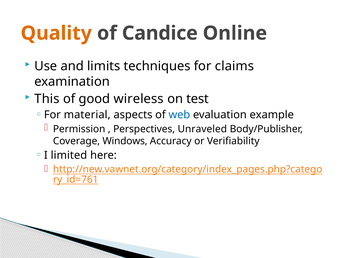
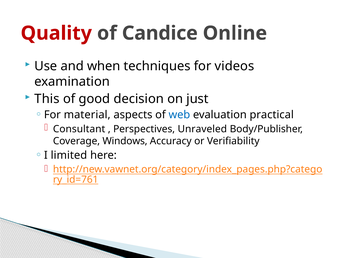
Quality colour: orange -> red
limits: limits -> when
claims: claims -> videos
wireless: wireless -> decision
test: test -> just
example: example -> practical
Permission: Permission -> Consultant
